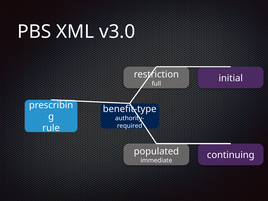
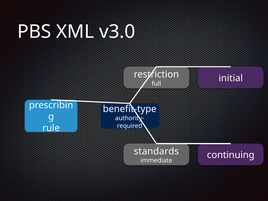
populated: populated -> standards
